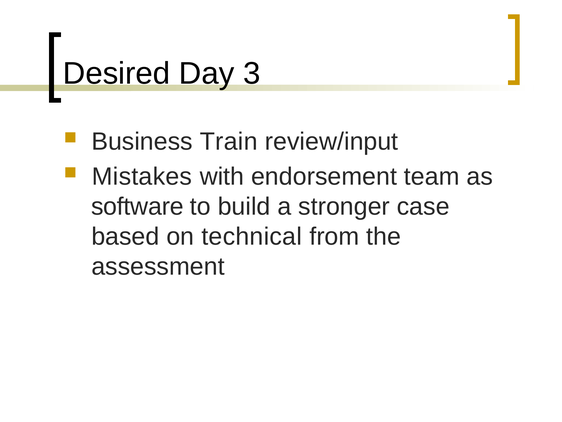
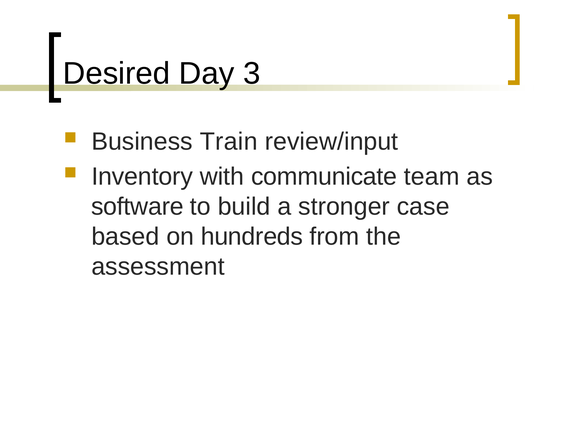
Mistakes: Mistakes -> Inventory
endorsement: endorsement -> communicate
technical: technical -> hundreds
